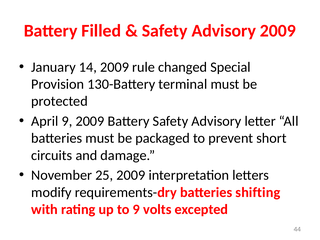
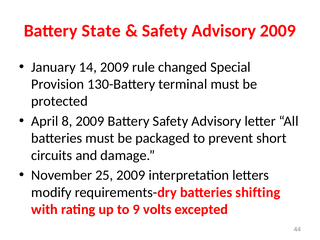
Filled: Filled -> State
April 9: 9 -> 8
